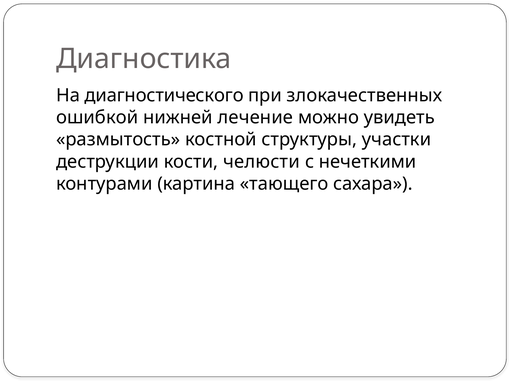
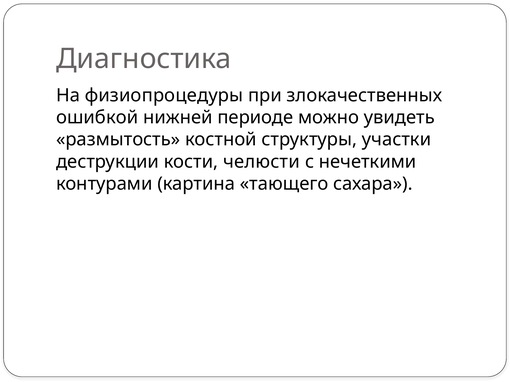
диагностического: диагностического -> физиопроцедуры
лечение: лечение -> периоде
